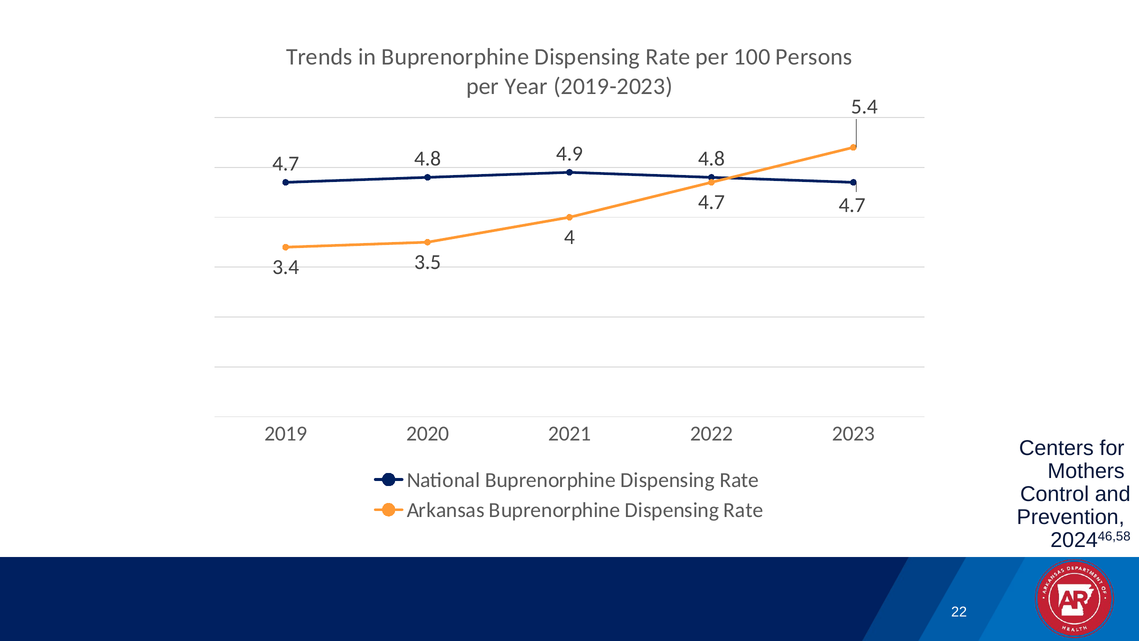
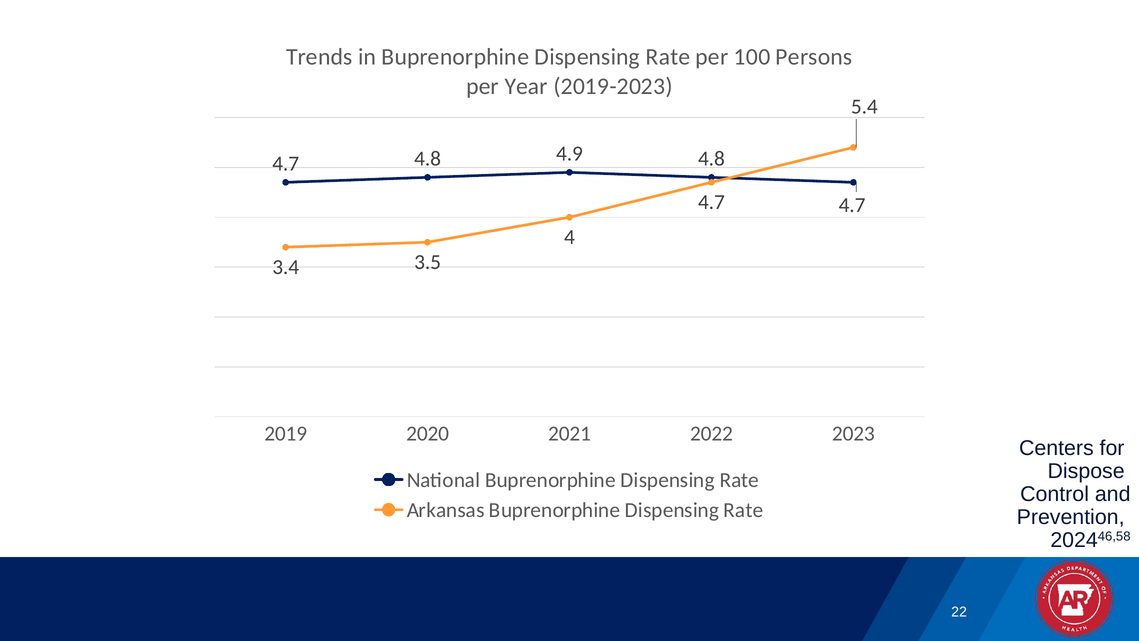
Mothers: Mothers -> Dispose
